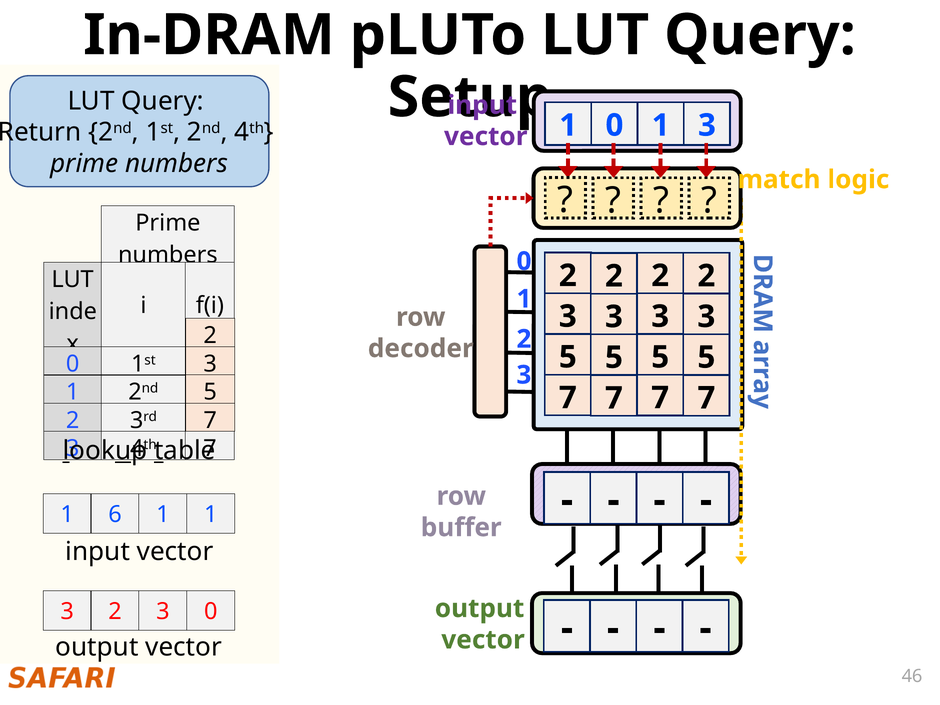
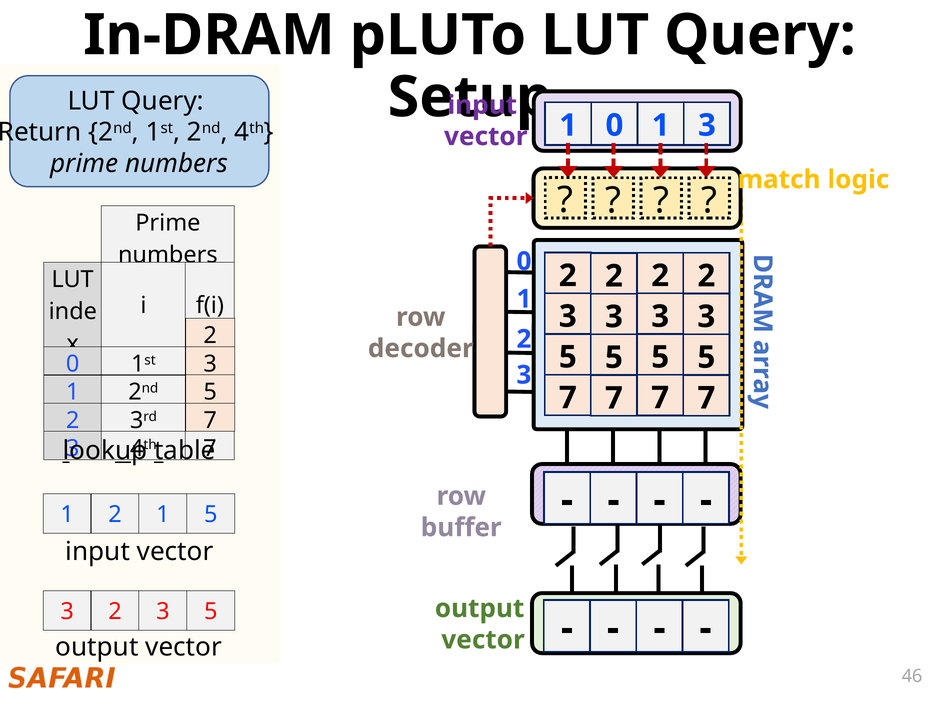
6 at (115, 515): 6 -> 2
1 1: 1 -> 5
3 2 3 0: 0 -> 5
